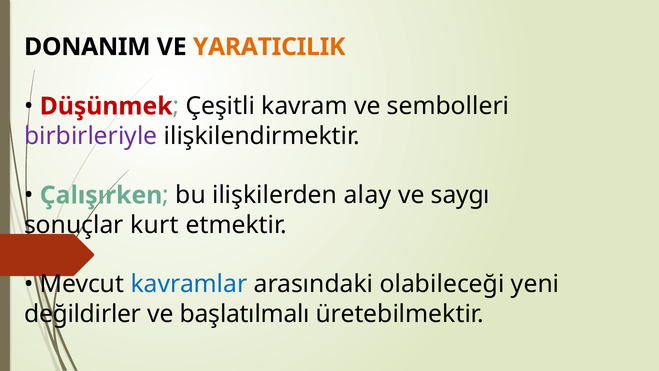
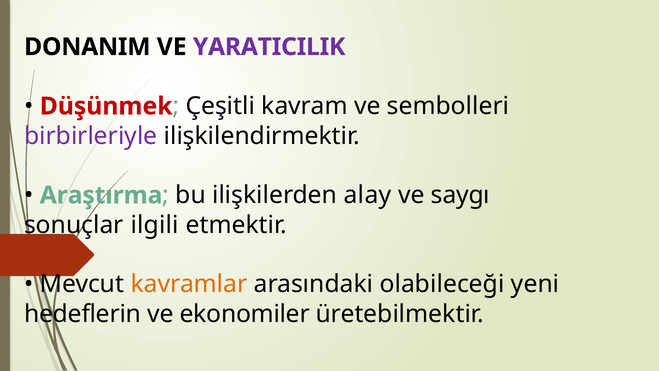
YARATICILIK colour: orange -> purple
Çalışırken: Çalışırken -> Araştırma
kurt: kurt -> ilgili
kavramlar colour: blue -> orange
değildirler: değildirler -> hedeflerin
başlatılmalı: başlatılmalı -> ekonomiler
